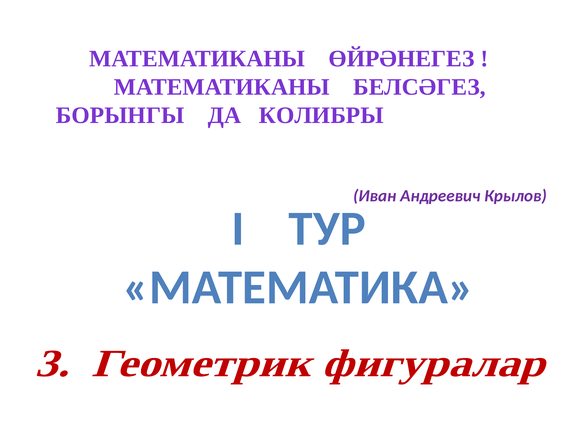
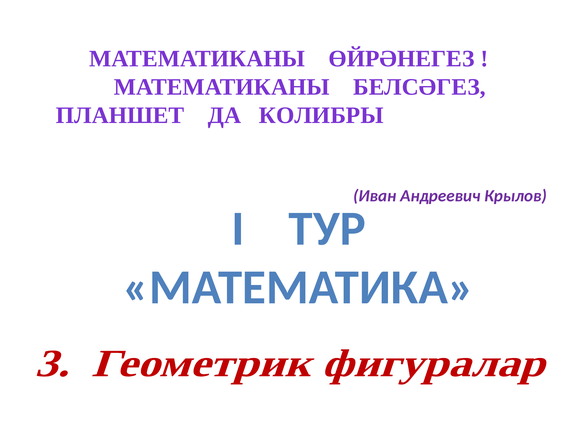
БОРЫНГЫ: БОРЫНГЫ -> ПЛАНШЕТ
